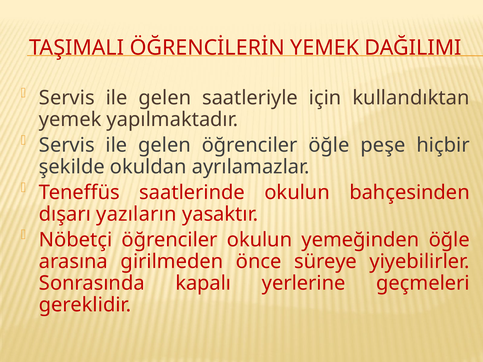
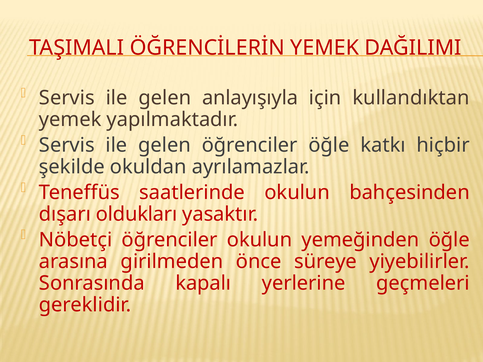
saatleriyle: saatleriyle -> anlayışıyla
peşe: peşe -> katkı
yazıların: yazıların -> oldukları
